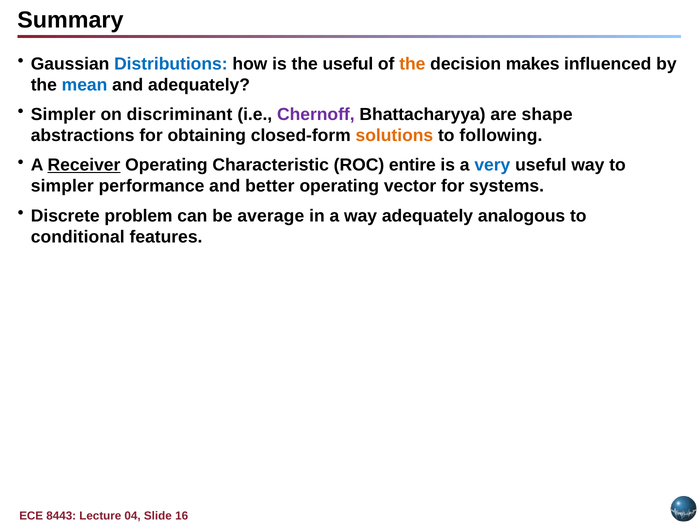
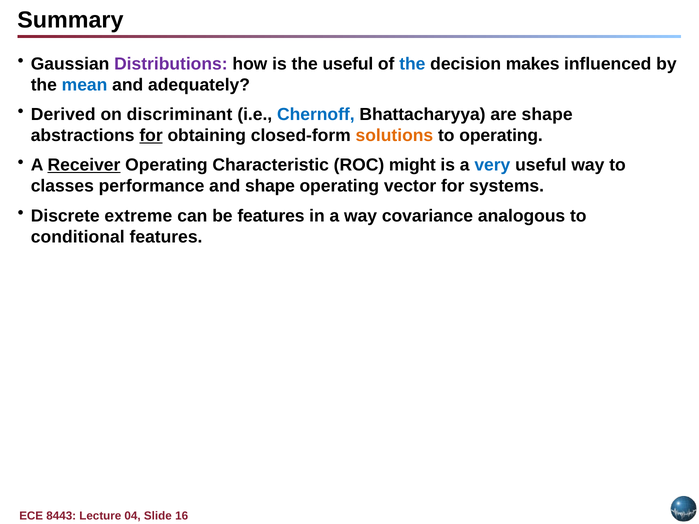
Distributions colour: blue -> purple
the at (412, 64) colour: orange -> blue
Simpler at (63, 115): Simpler -> Derived
Chernoff colour: purple -> blue
for at (151, 136) underline: none -> present
to following: following -> operating
entire: entire -> might
simpler at (62, 186): simpler -> classes
and better: better -> shape
problem: problem -> extreme
be average: average -> features
way adequately: adequately -> covariance
